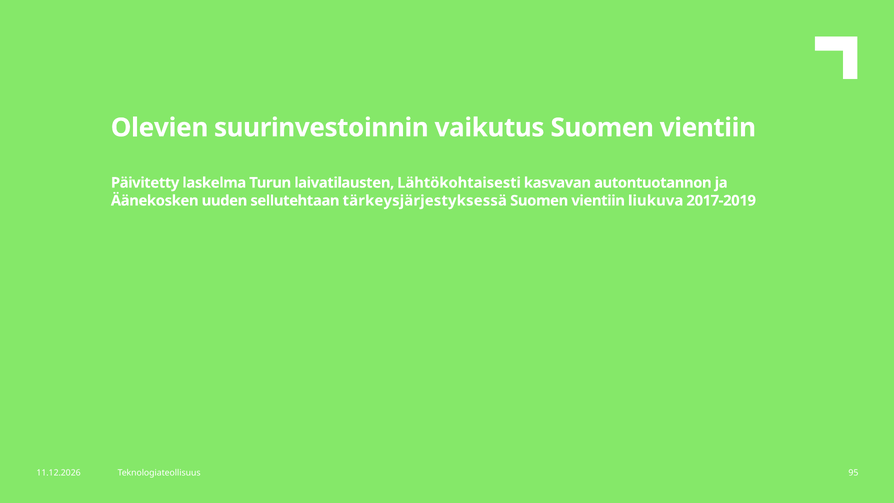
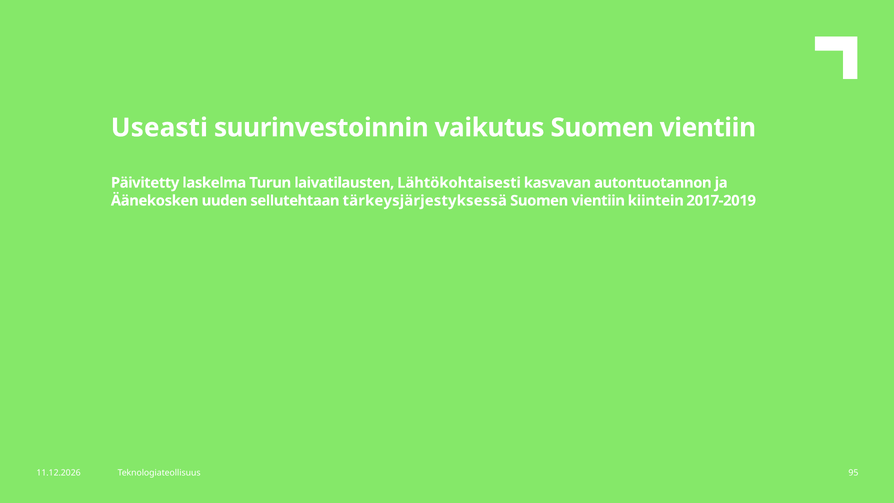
Olevien: Olevien -> Useasti
liukuva: liukuva -> kiintein
